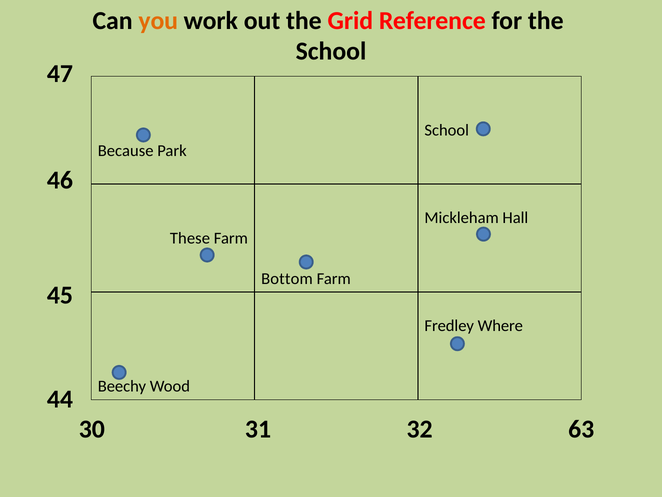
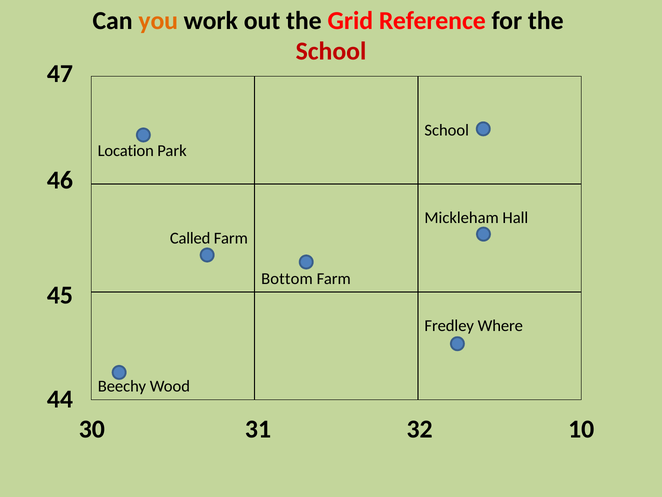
School at (331, 51) colour: black -> red
Because: Because -> Location
These: These -> Called
63: 63 -> 10
